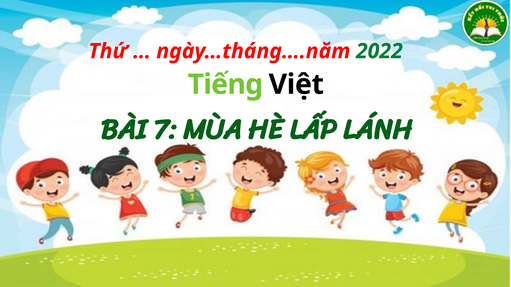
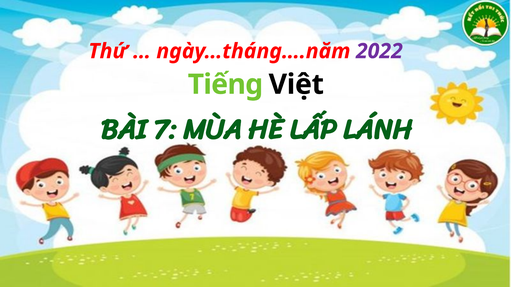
2022 colour: green -> purple
